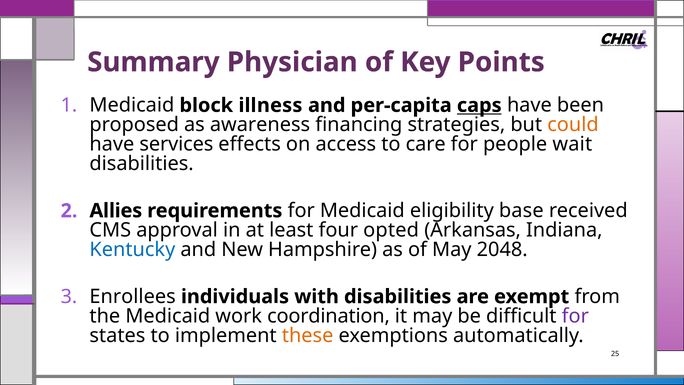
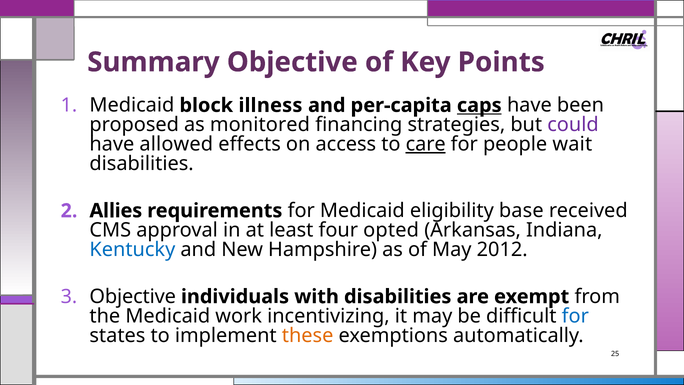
Summary Physician: Physician -> Objective
awareness: awareness -> monitored
could colour: orange -> purple
services: services -> allowed
care underline: none -> present
2048: 2048 -> 2012
Enrollees at (133, 297): Enrollees -> Objective
coordination: coordination -> incentivizing
for at (575, 316) colour: purple -> blue
